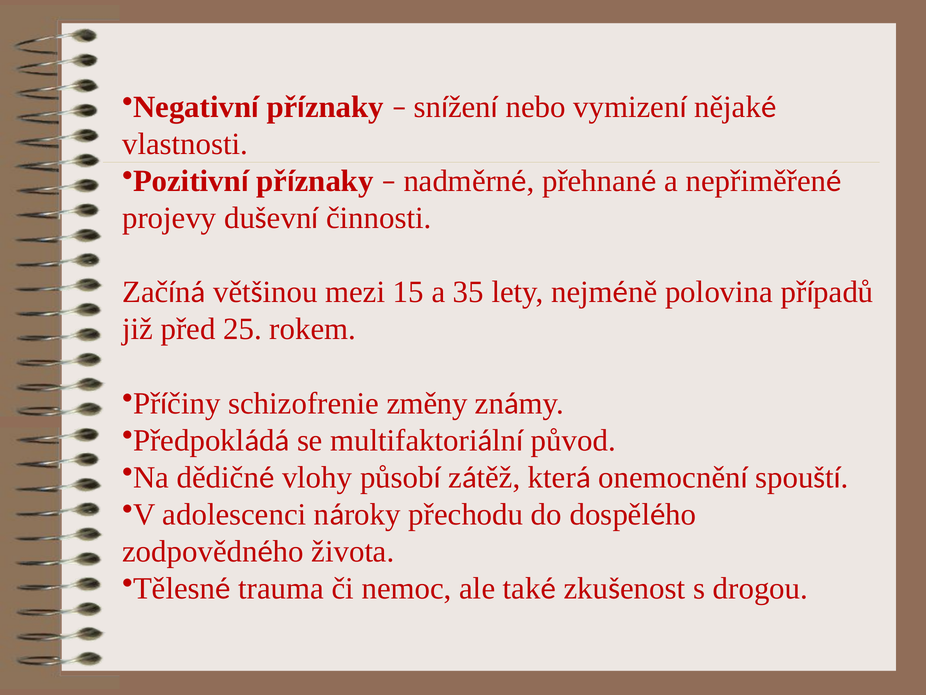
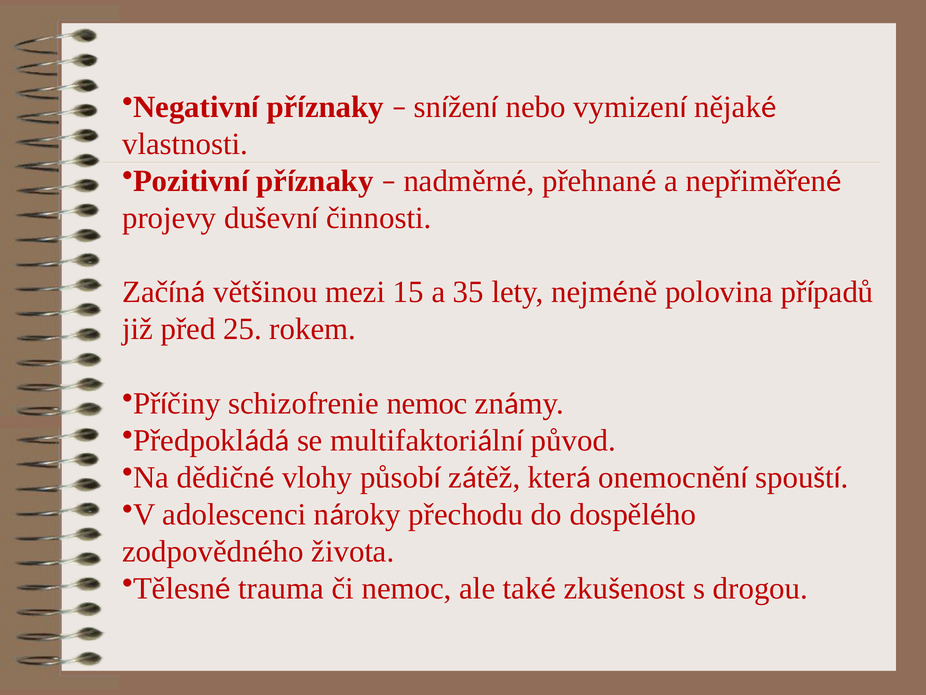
schizofrenie změny: změny -> nemoc
